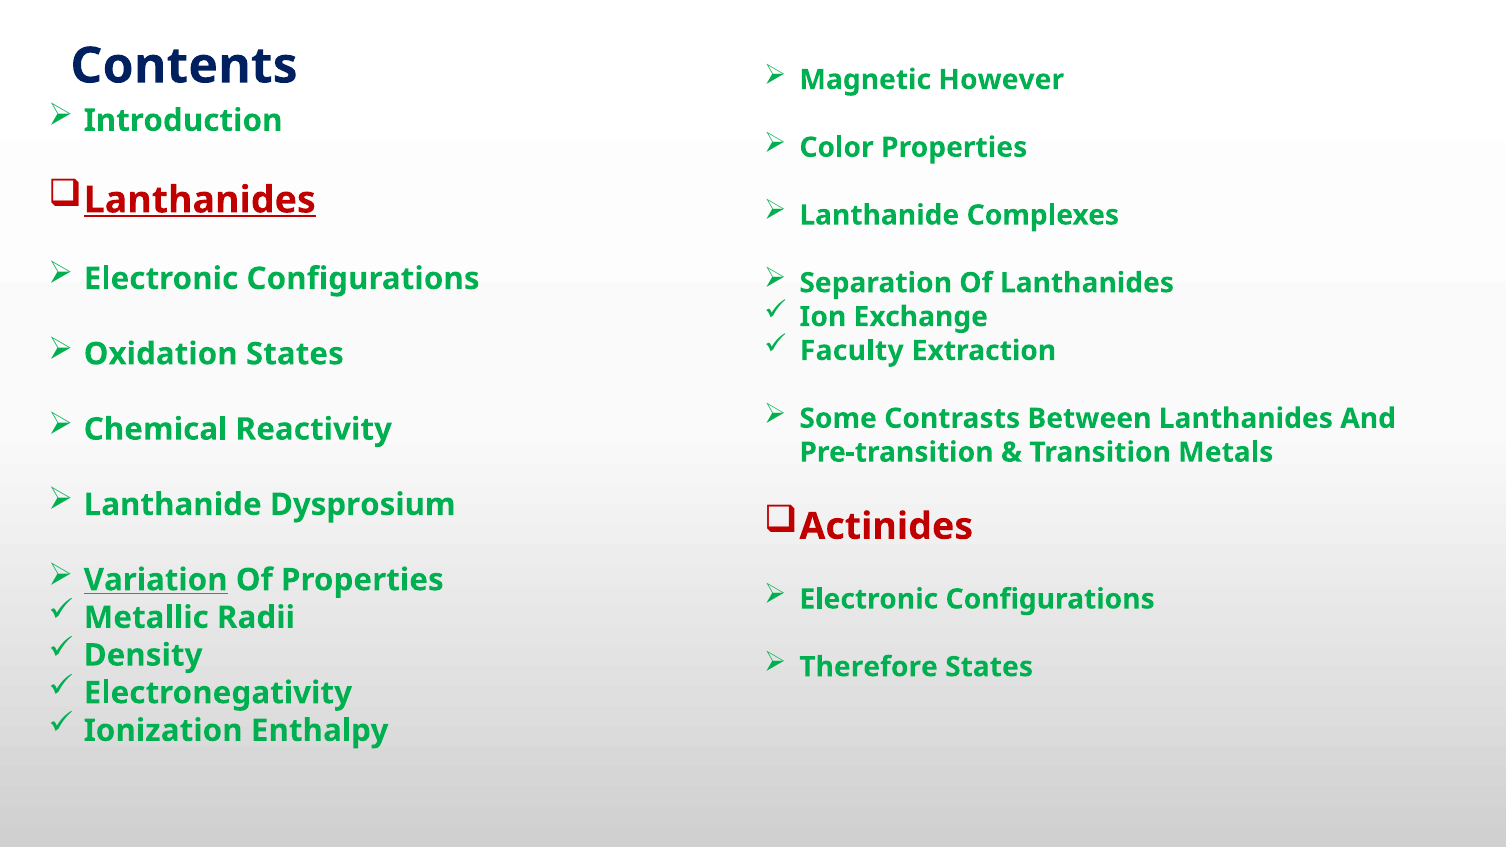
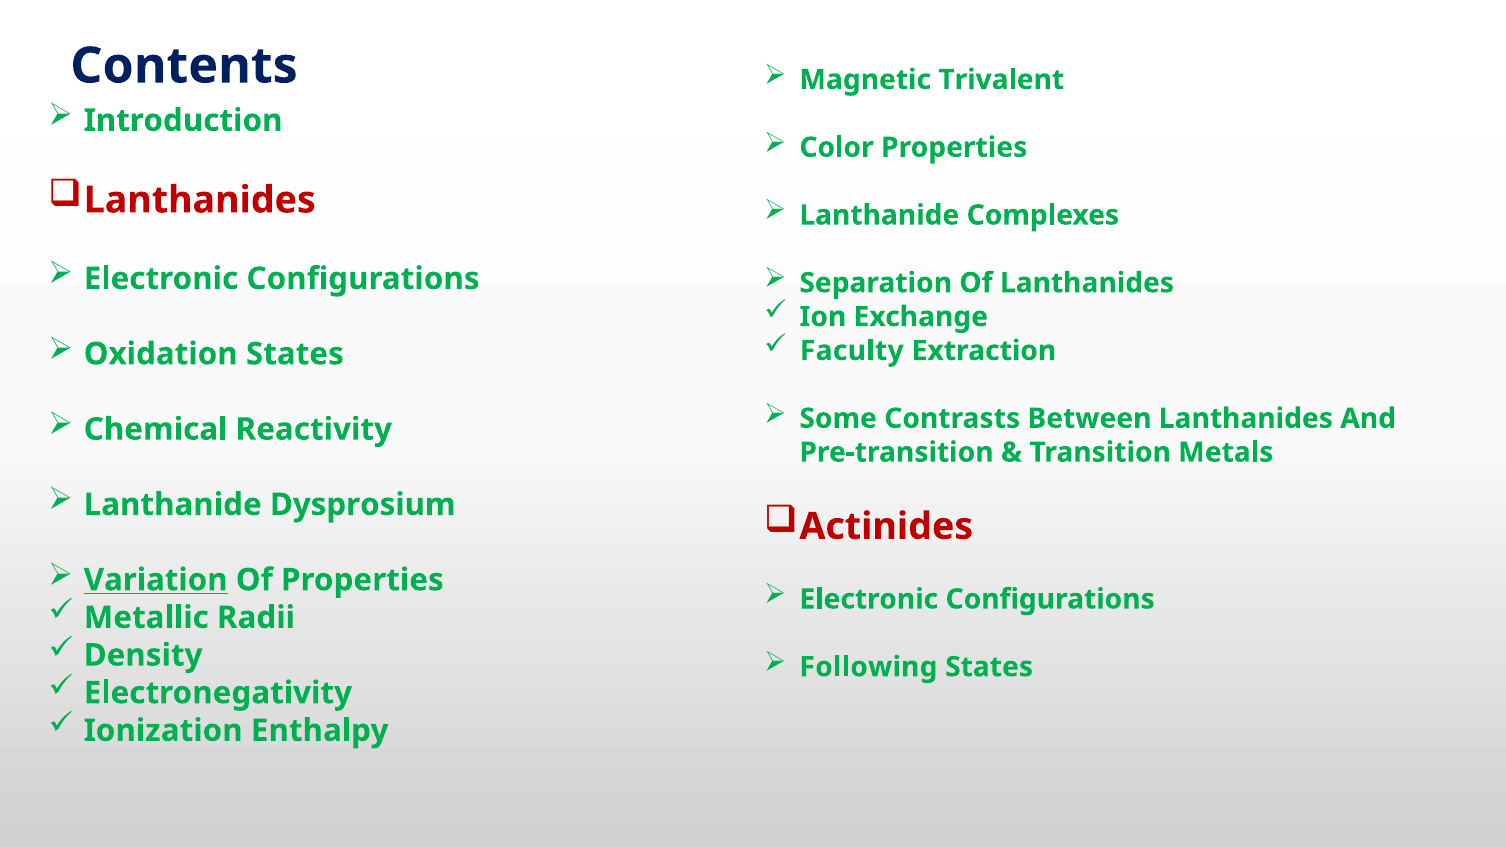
However: However -> Trivalent
Lanthanides at (200, 200) underline: present -> none
Therefore: Therefore -> Following
